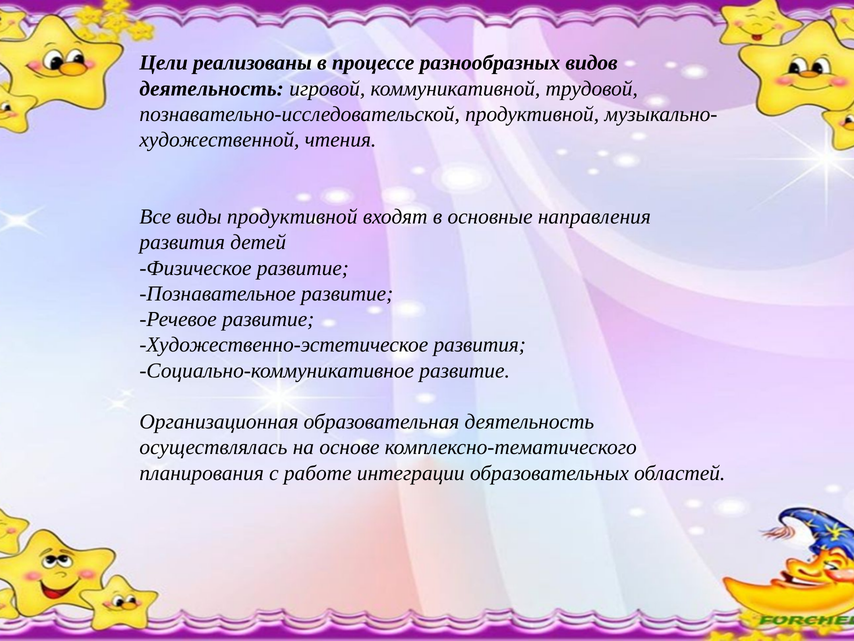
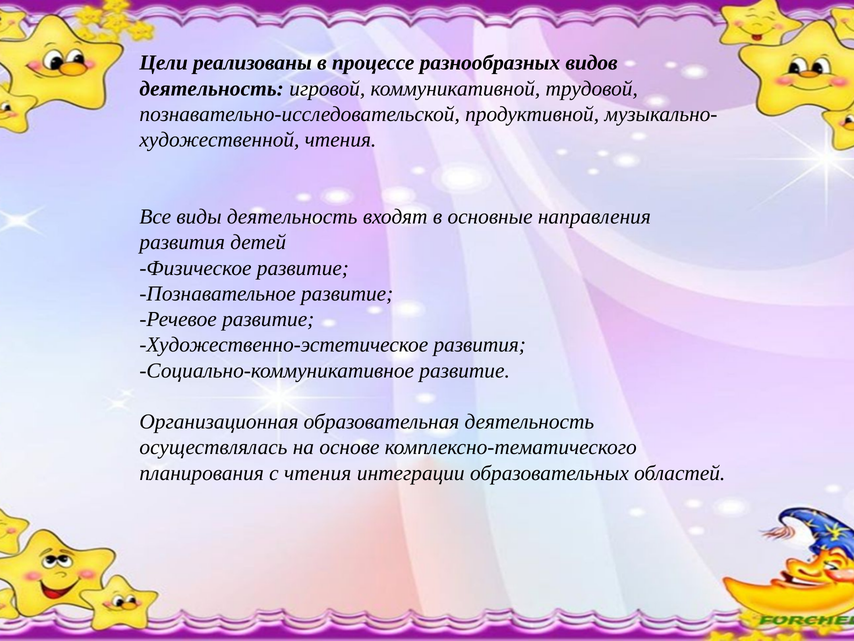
виды продуктивной: продуктивной -> деятельность
с работе: работе -> чтения
